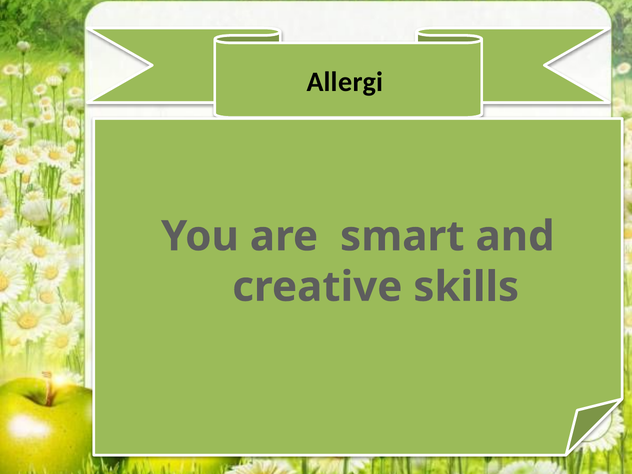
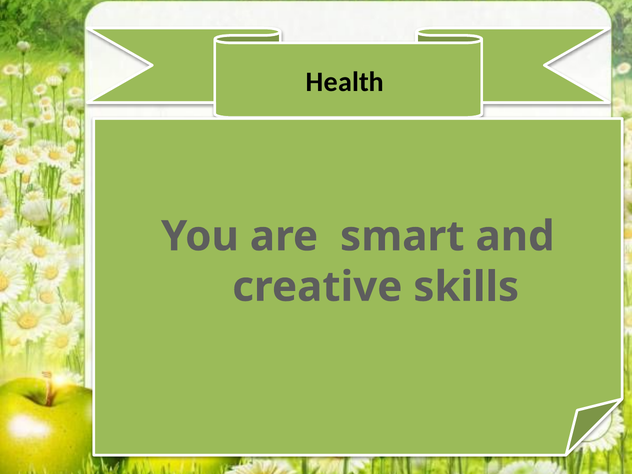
Allergi: Allergi -> Health
